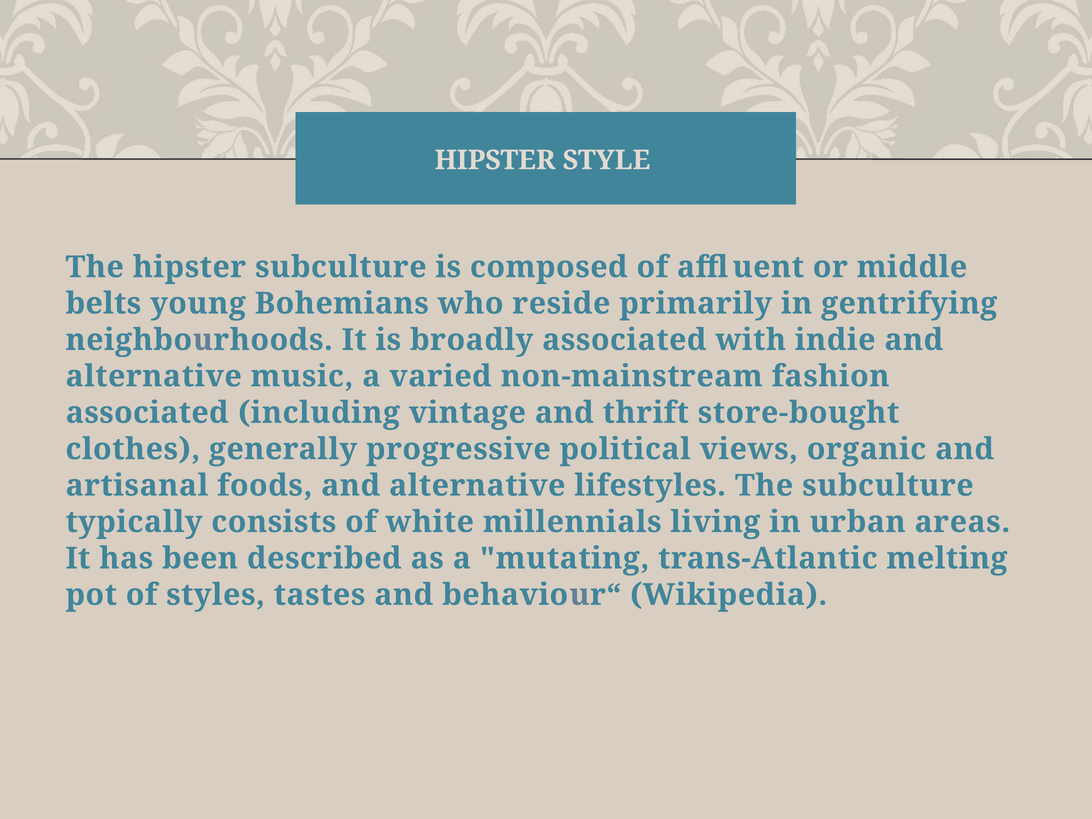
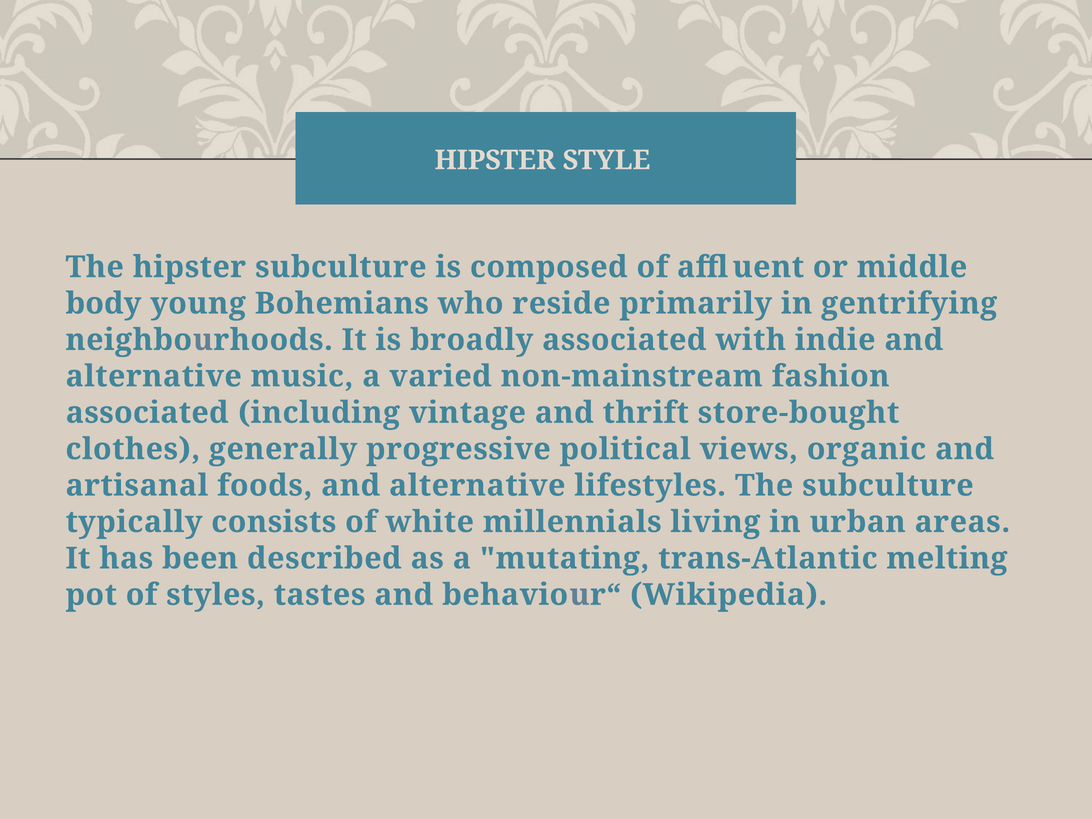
belts: belts -> body
